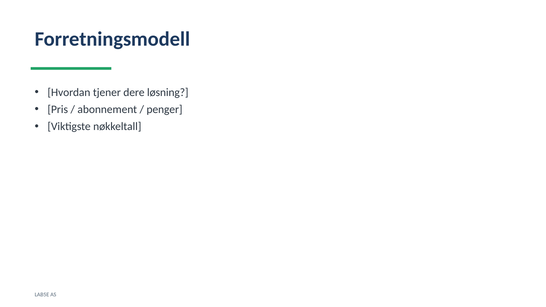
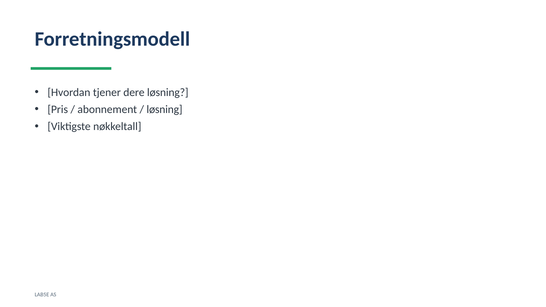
penger at (164, 110): penger -> løsning
